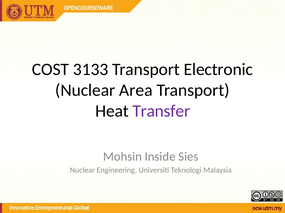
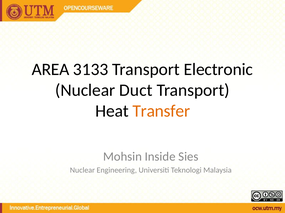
COST: COST -> AREA
Area: Area -> Duct
Transfer colour: purple -> orange
